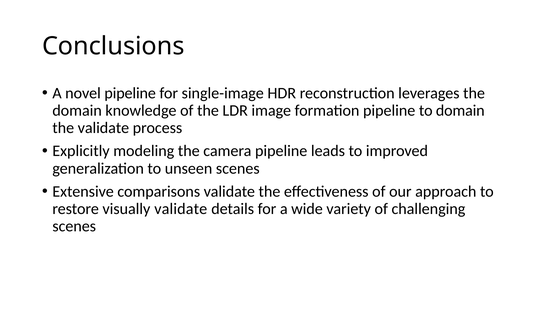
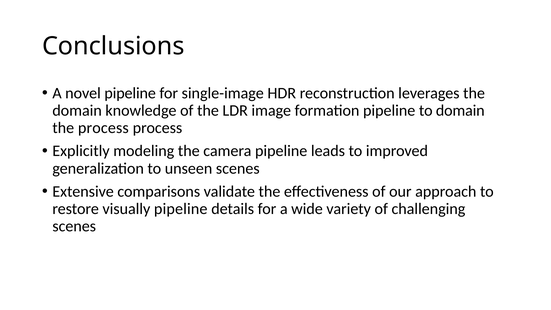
the validate: validate -> process
visually validate: validate -> pipeline
